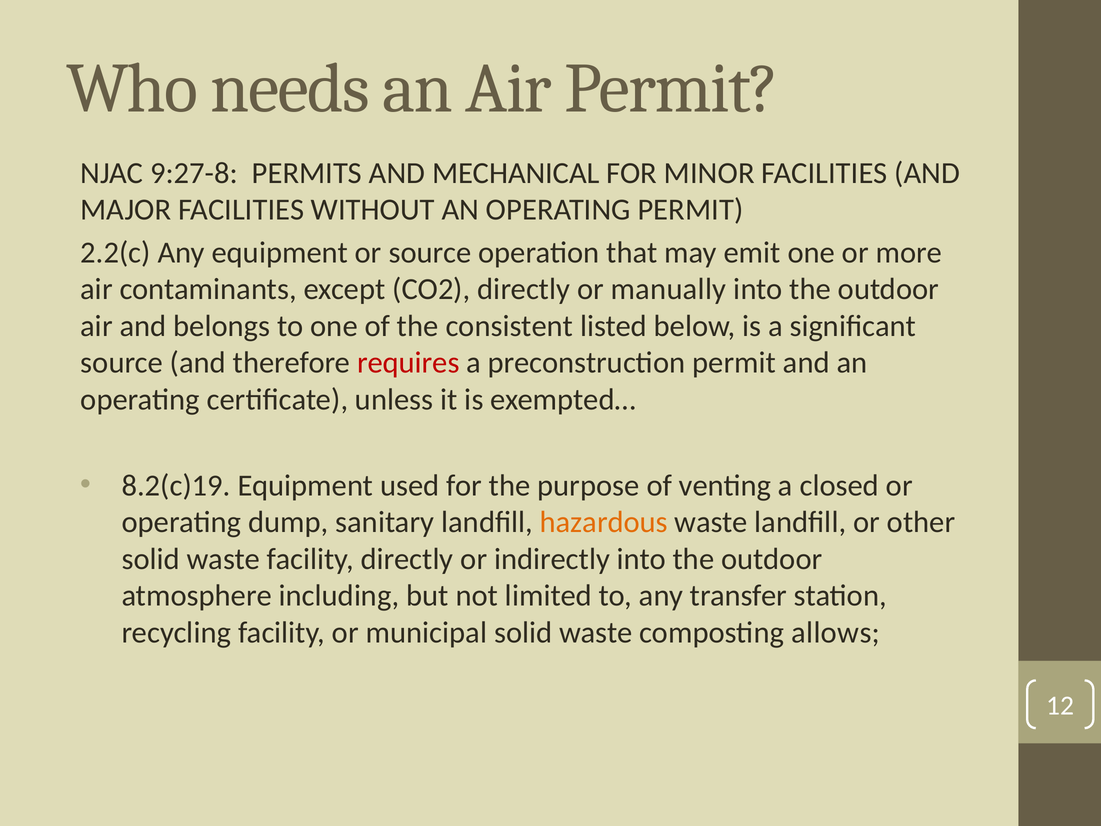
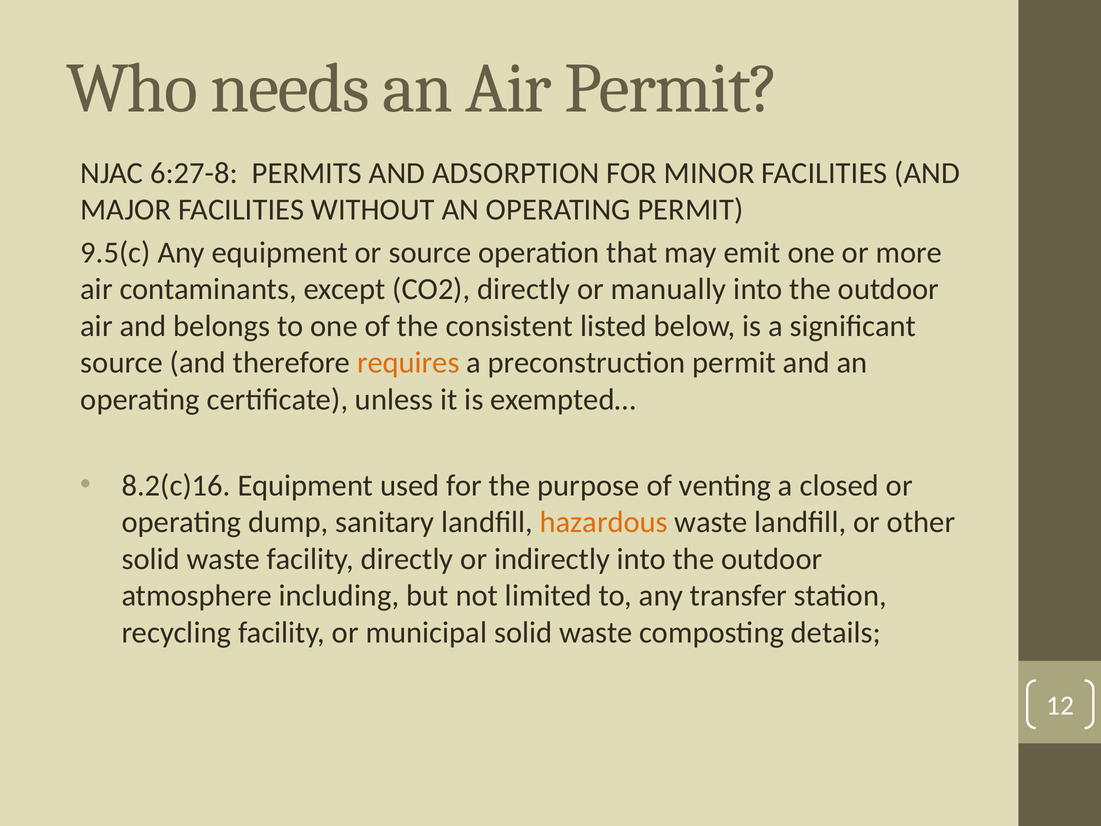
9:27-8: 9:27-8 -> 6:27-8
MECHANICAL: MECHANICAL -> ADSORPTION
2.2(c: 2.2(c -> 9.5(c
requires colour: red -> orange
8.2(c)19: 8.2(c)19 -> 8.2(c)16
allows: allows -> details
